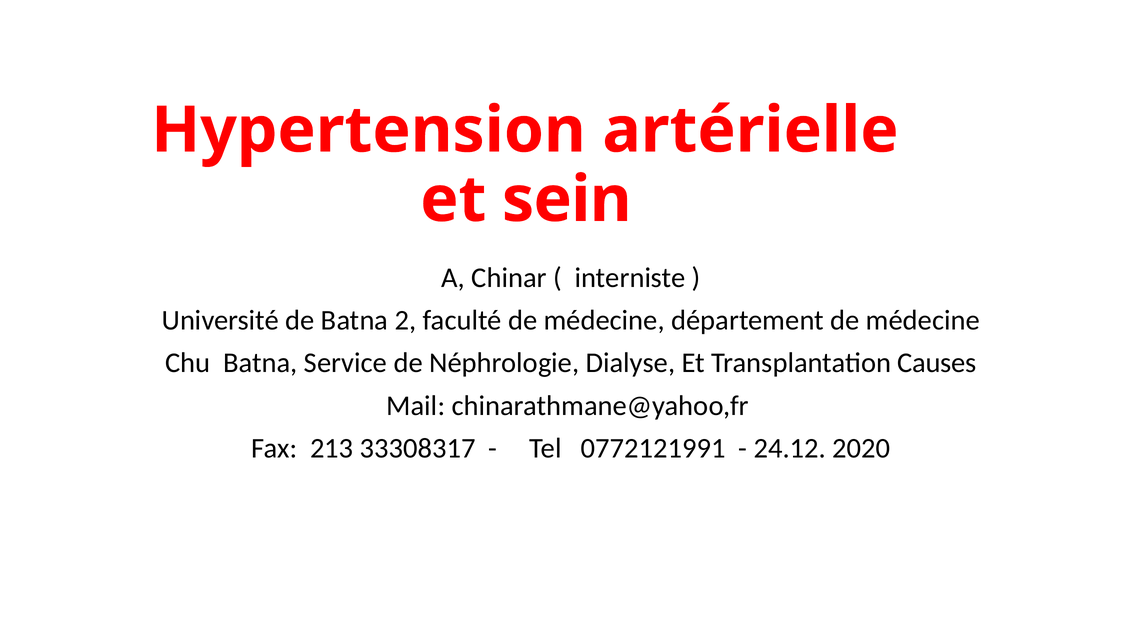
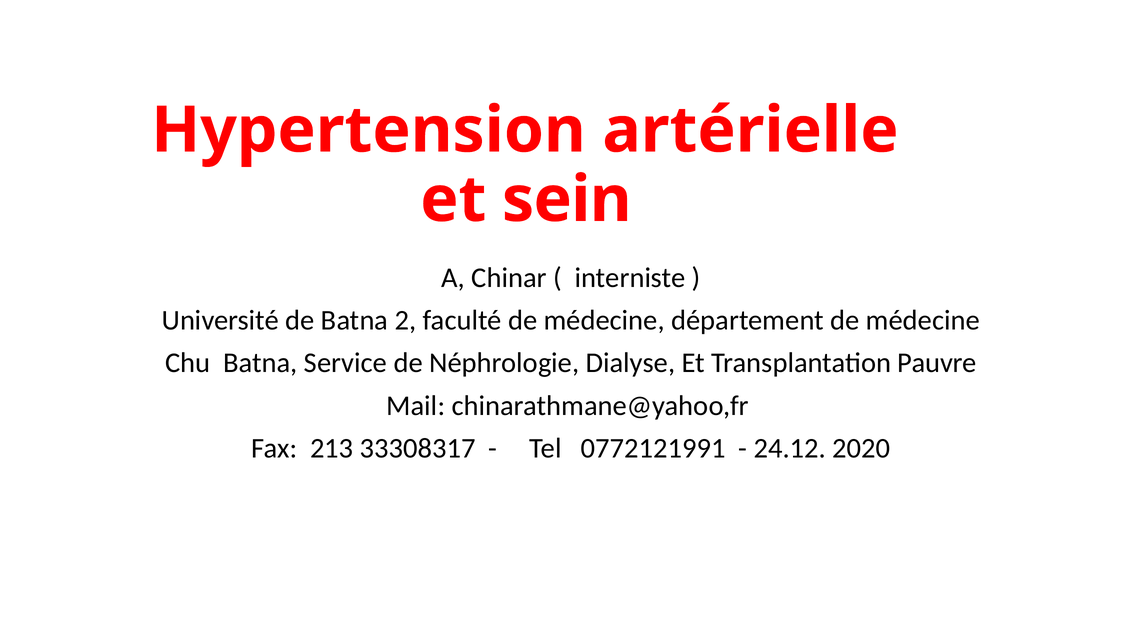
Causes: Causes -> Pauvre
